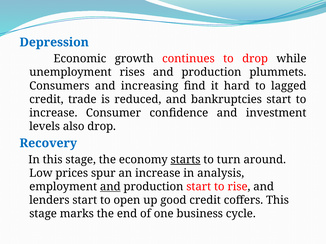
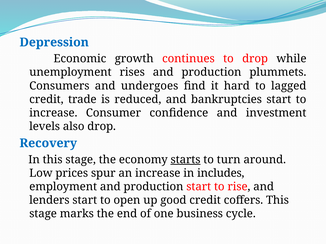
increasing: increasing -> undergoes
analysis: analysis -> includes
and at (110, 187) underline: present -> none
